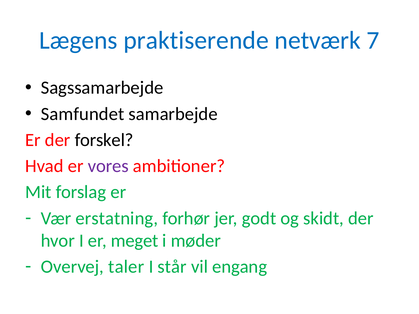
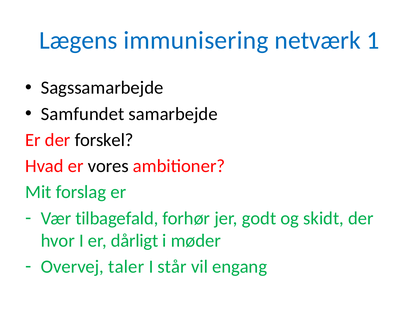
praktiserende: praktiserende -> immunisering
7: 7 -> 1
vores colour: purple -> black
erstatning: erstatning -> tilbagefald
meget: meget -> dårligt
